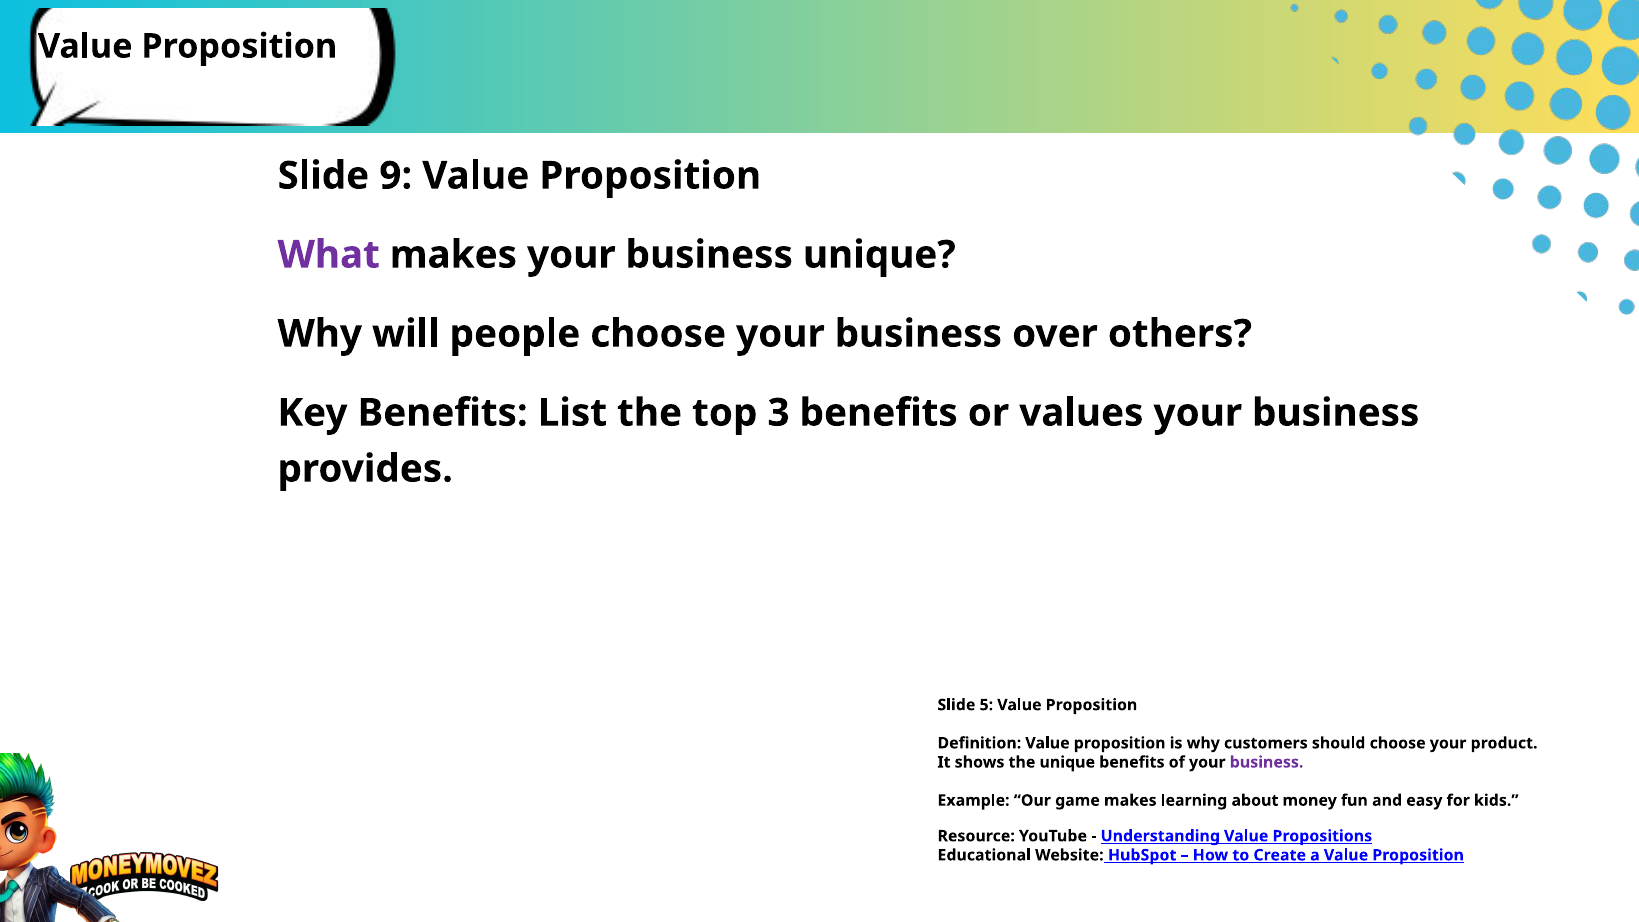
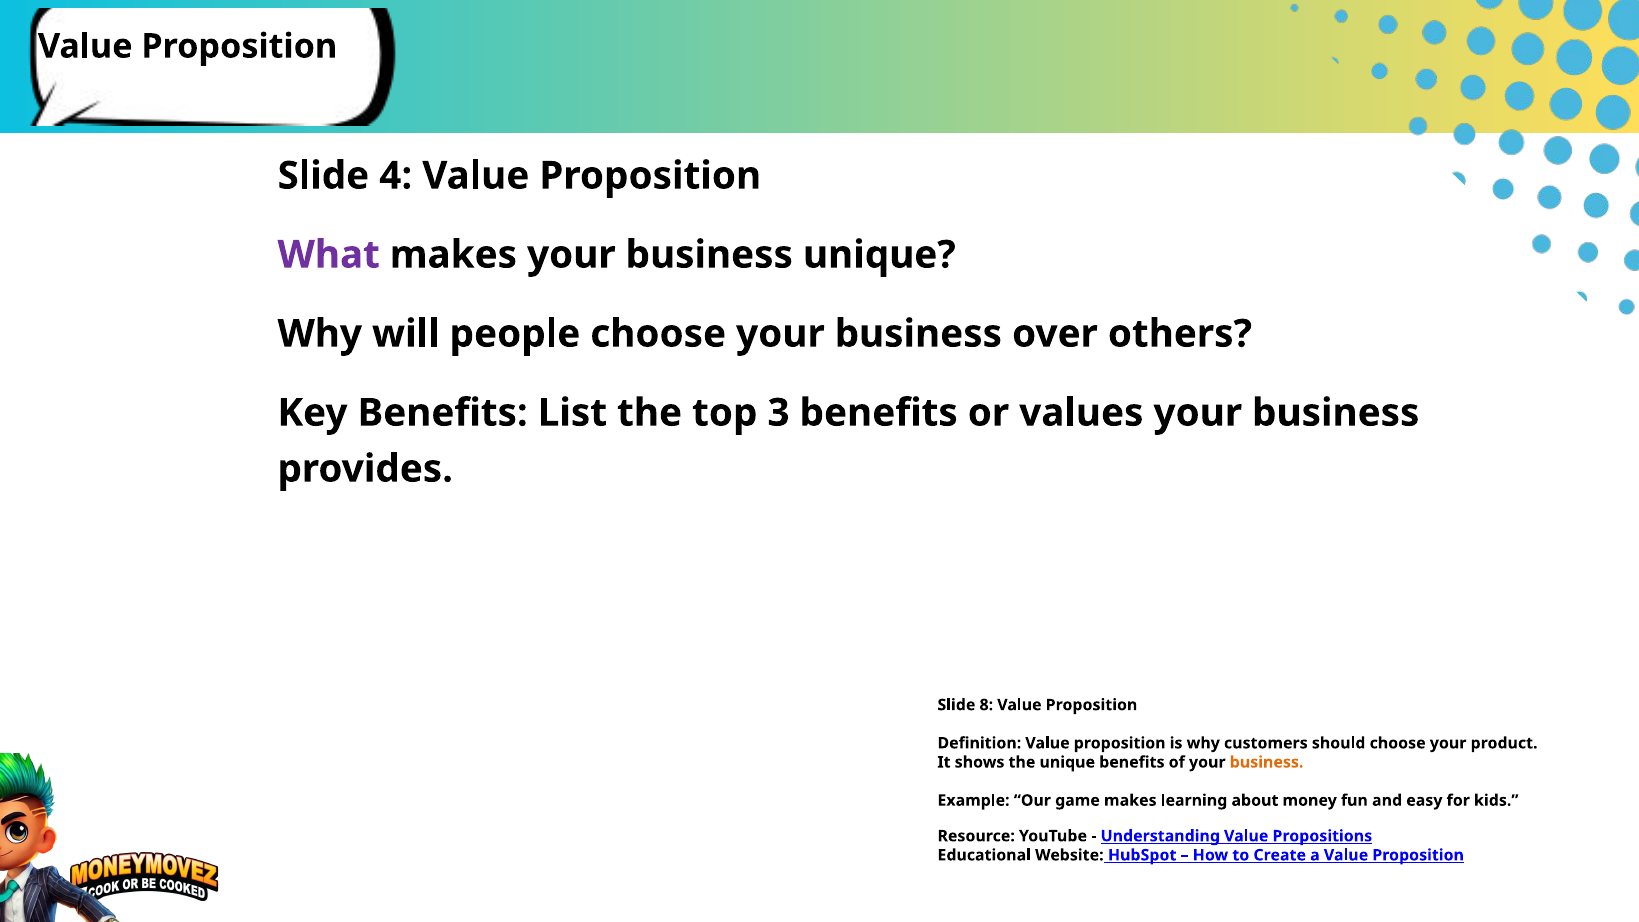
9: 9 -> 4
5: 5 -> 8
business at (1267, 762) colour: purple -> orange
